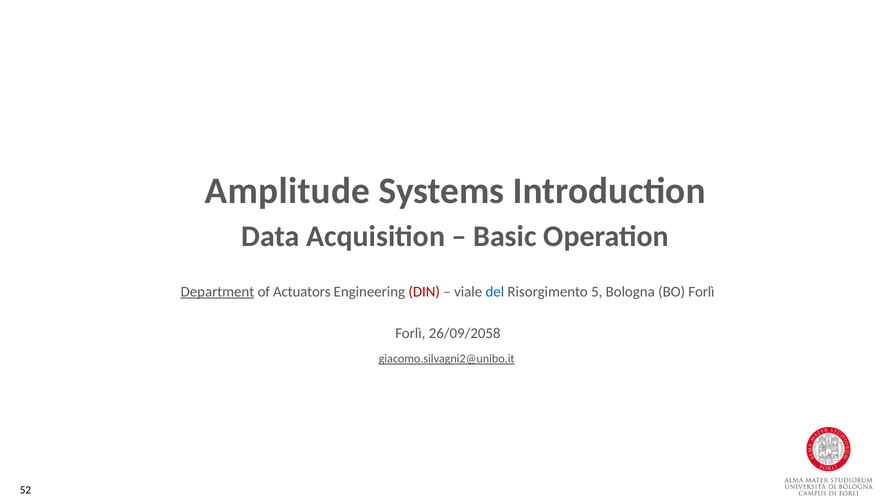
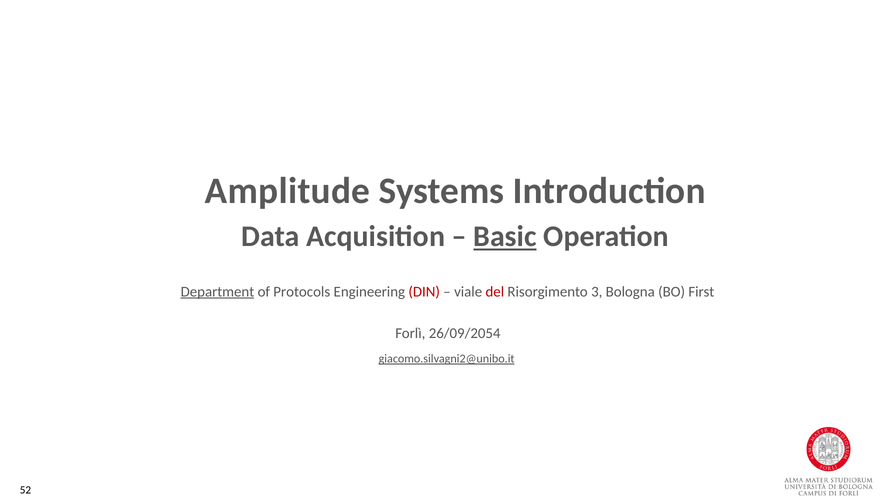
Basic underline: none -> present
Actuators: Actuators -> Protocols
del colour: blue -> red
5: 5 -> 3
BO Forlì: Forlì -> First
26/09/2058: 26/09/2058 -> 26/09/2054
